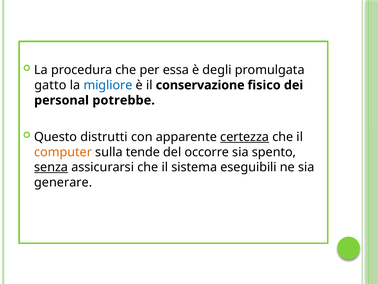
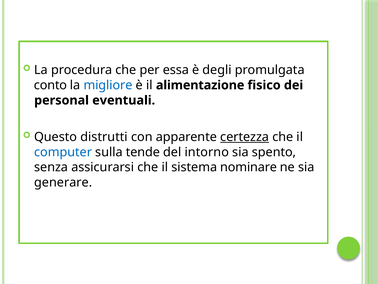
gatto: gatto -> conto
conservazione: conservazione -> alimentazione
potrebbe: potrebbe -> eventuali
computer colour: orange -> blue
occorre: occorre -> intorno
senza underline: present -> none
eseguibili: eseguibili -> nominare
